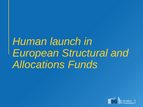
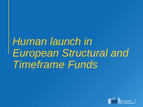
Allocations: Allocations -> Timeframe
